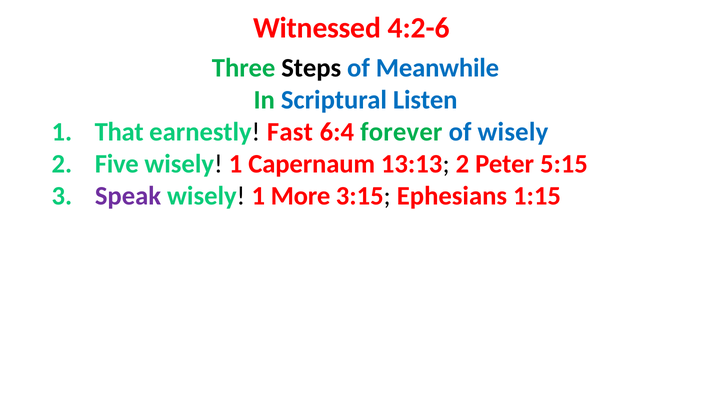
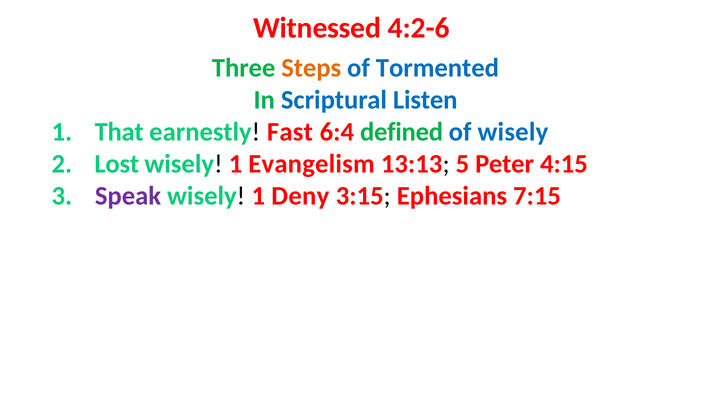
Steps colour: black -> orange
Meanwhile: Meanwhile -> Tormented
forever: forever -> defined
Five: Five -> Lost
Capernaum: Capernaum -> Evangelism
13:13 2: 2 -> 5
5:15: 5:15 -> 4:15
More: More -> Deny
1:15: 1:15 -> 7:15
